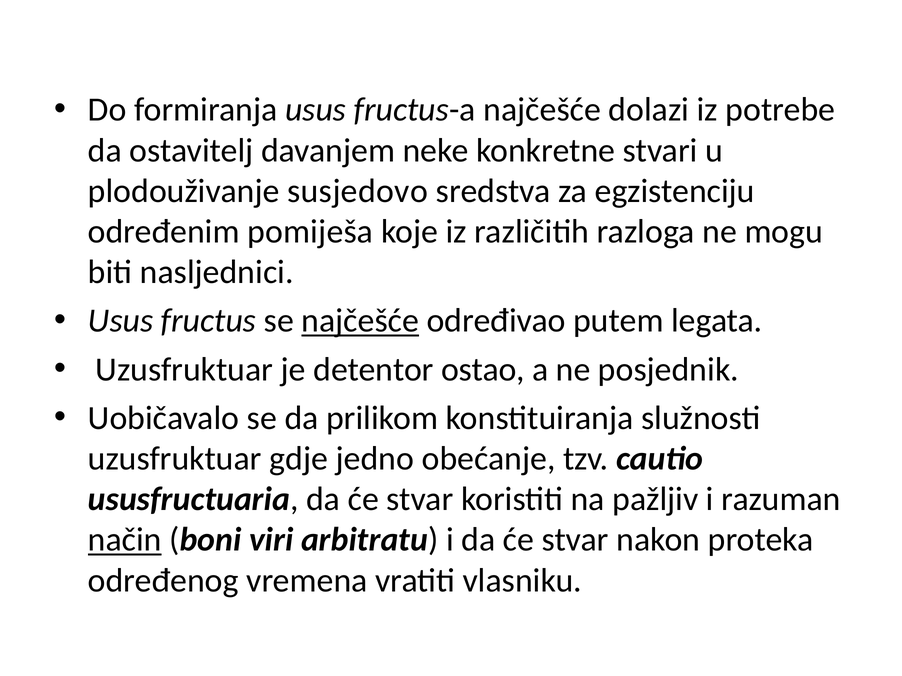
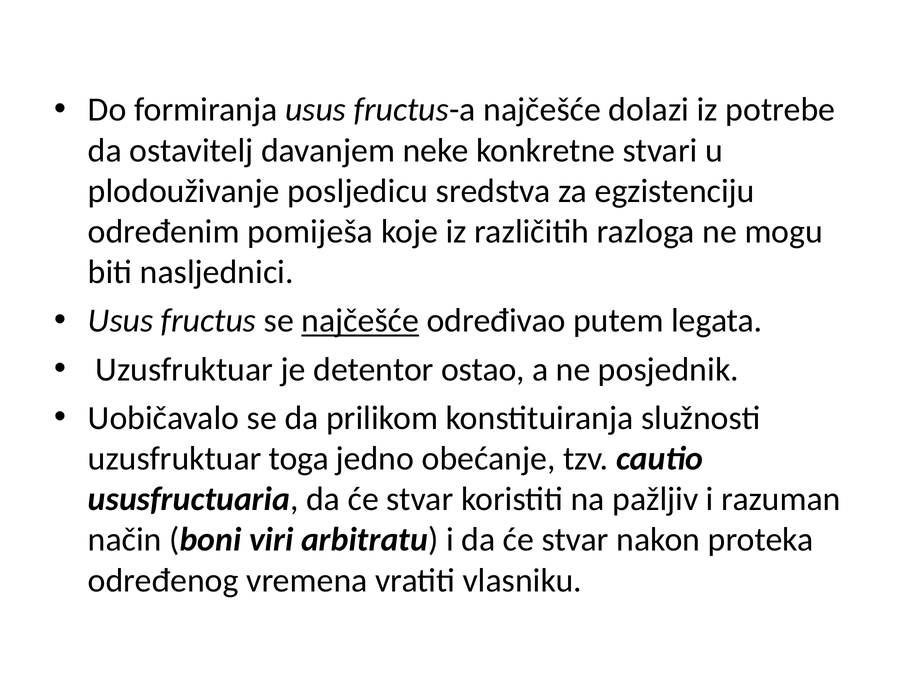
susjedovo: susjedovo -> posljedicu
gdje: gdje -> toga
način underline: present -> none
